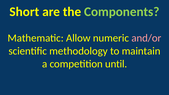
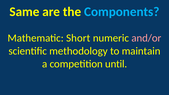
Short: Short -> Same
Components colour: light green -> light blue
Allow: Allow -> Short
